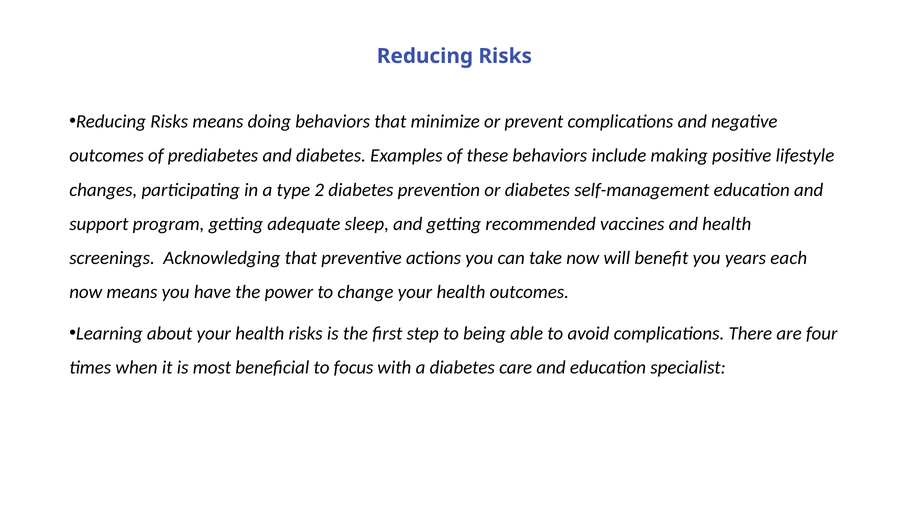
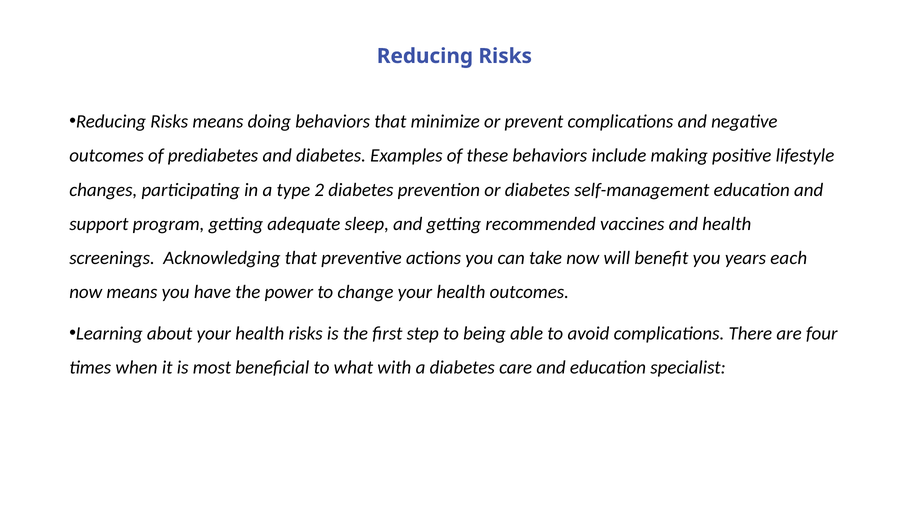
focus: focus -> what
